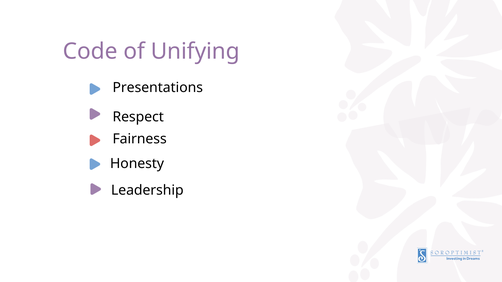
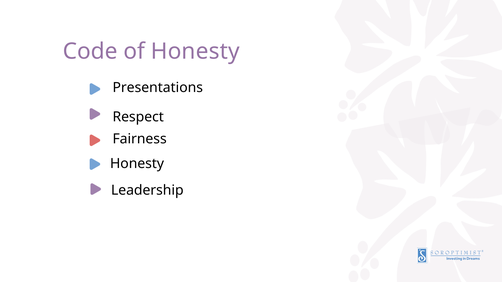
of Unifying: Unifying -> Honesty
